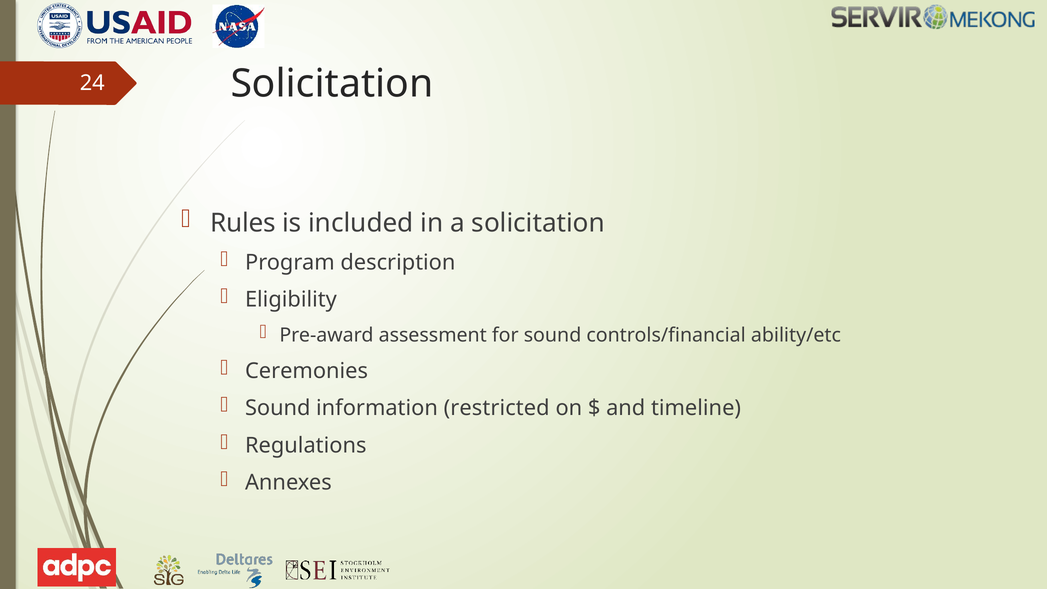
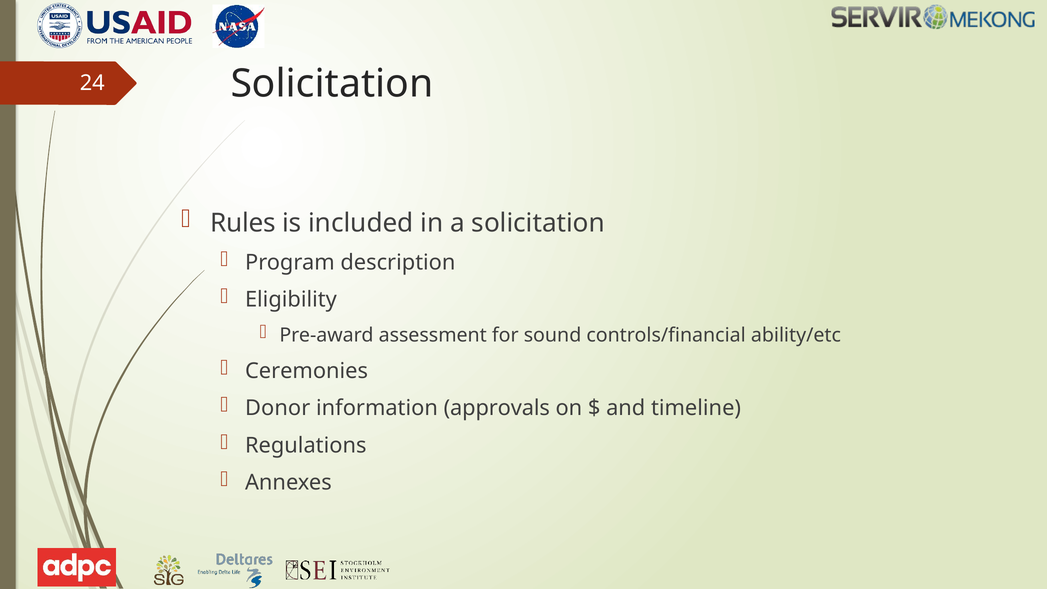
Sound at (278, 408): Sound -> Donor
restricted: restricted -> approvals
